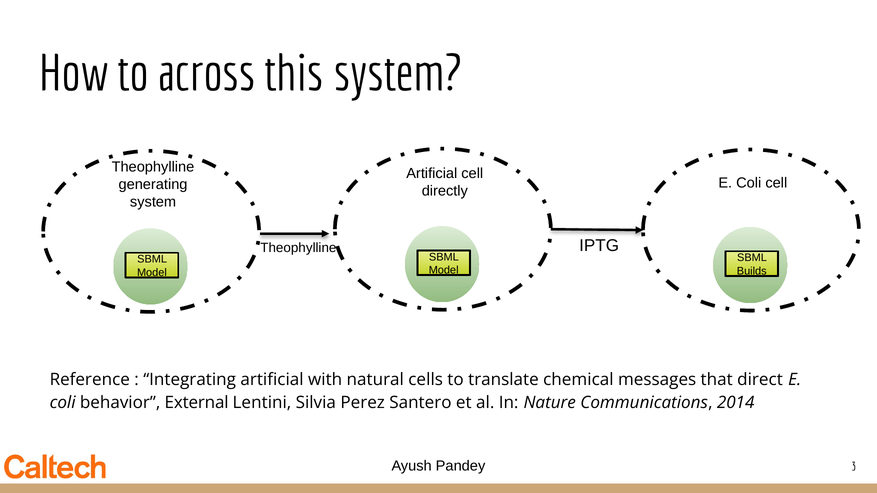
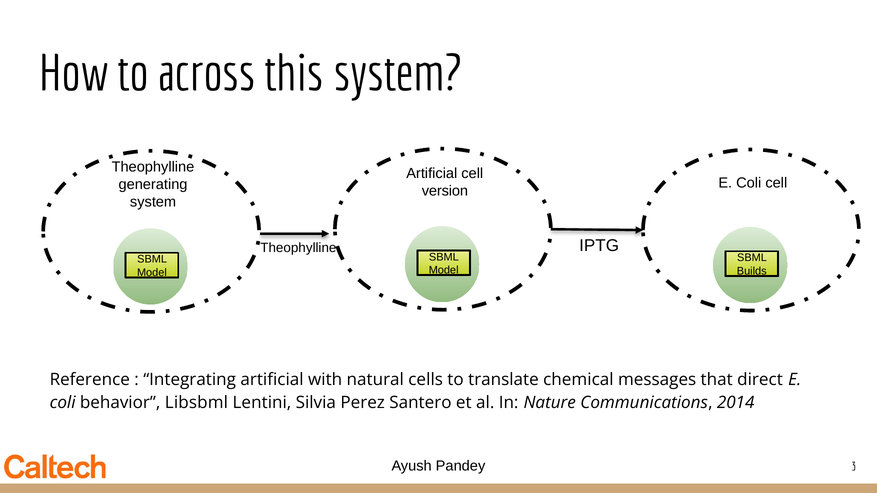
directly: directly -> version
External: External -> Libsbml
